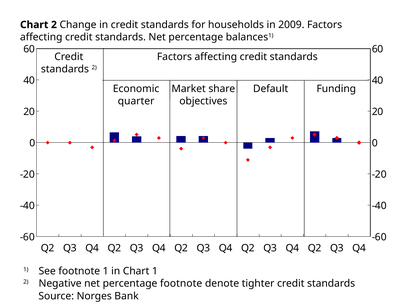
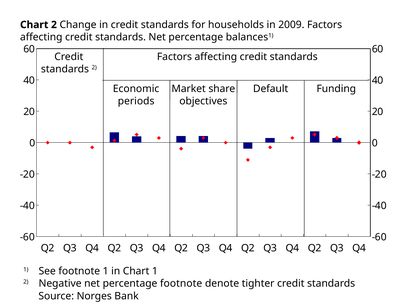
quarter: quarter -> periods
